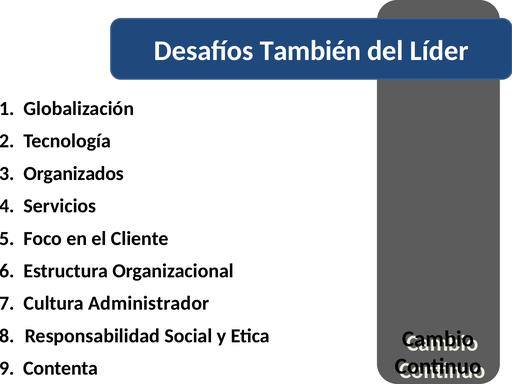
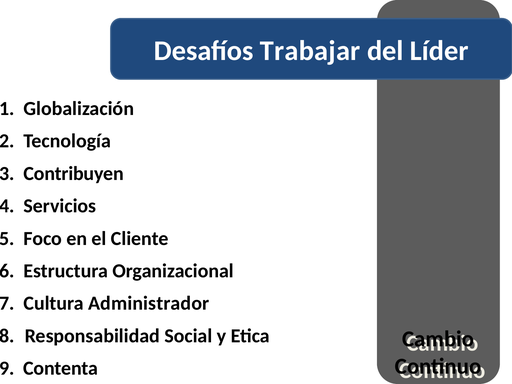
También: También -> Trabajar
Organizados: Organizados -> Contribuyen
